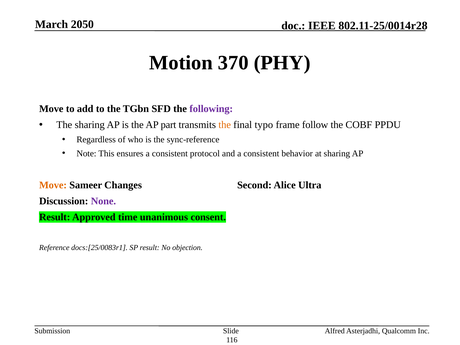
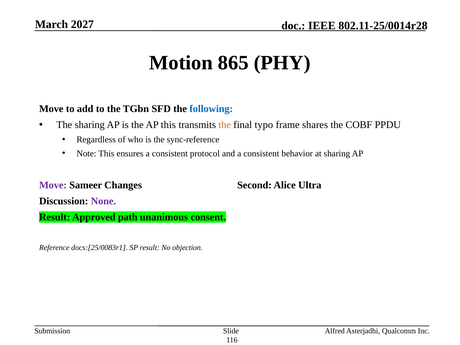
2050: 2050 -> 2027
370: 370 -> 865
following colour: purple -> blue
AP part: part -> this
follow: follow -> shares
Move at (53, 185) colour: orange -> purple
time: time -> path
